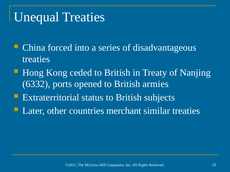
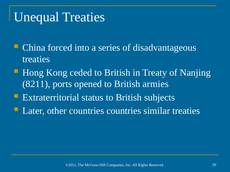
6332: 6332 -> 8211
countries merchant: merchant -> countries
